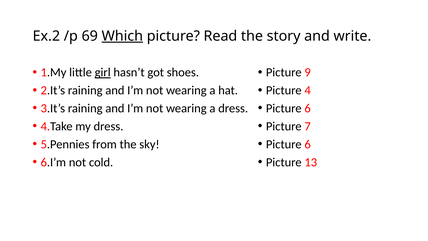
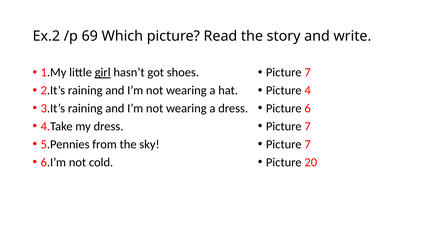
Which underline: present -> none
9 at (308, 72): 9 -> 7
6 at (308, 144): 6 -> 7
13: 13 -> 20
